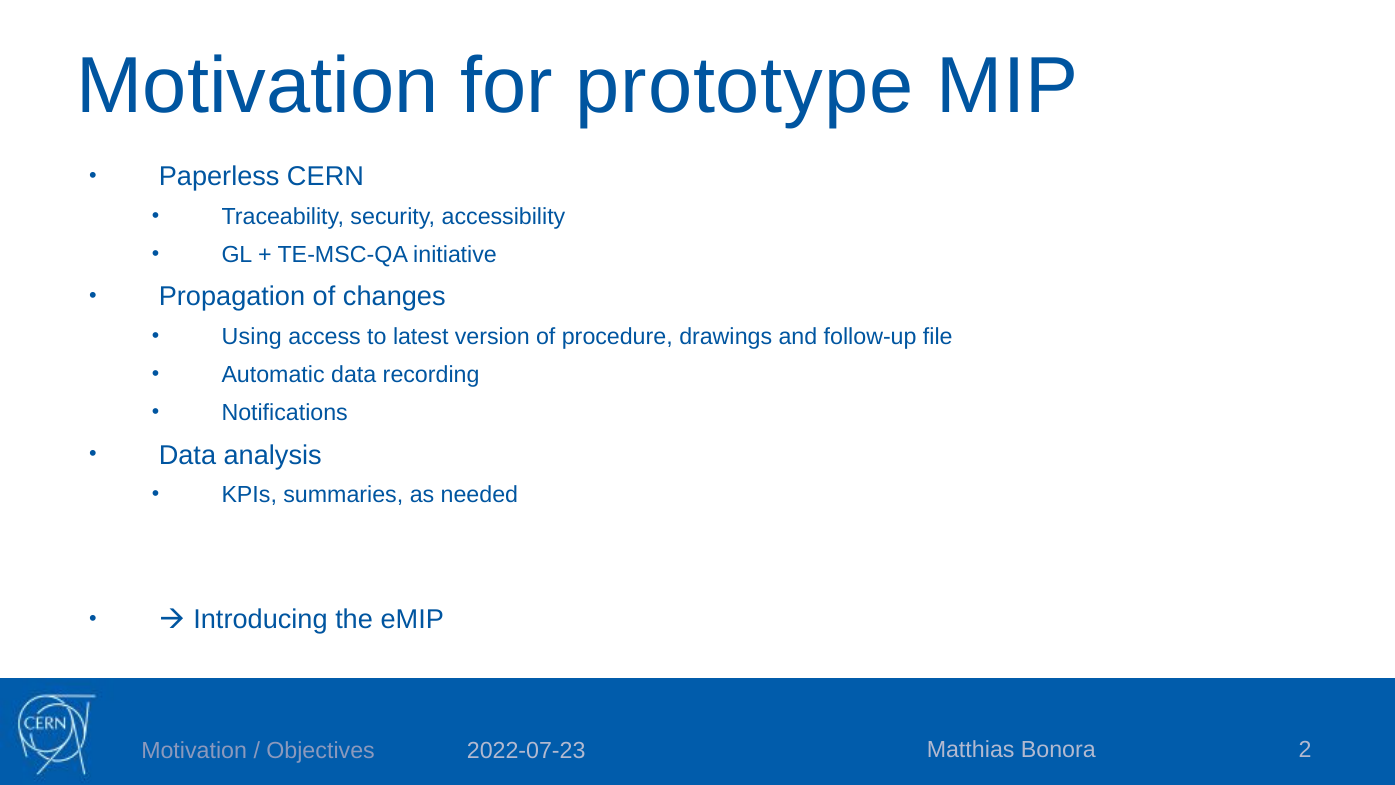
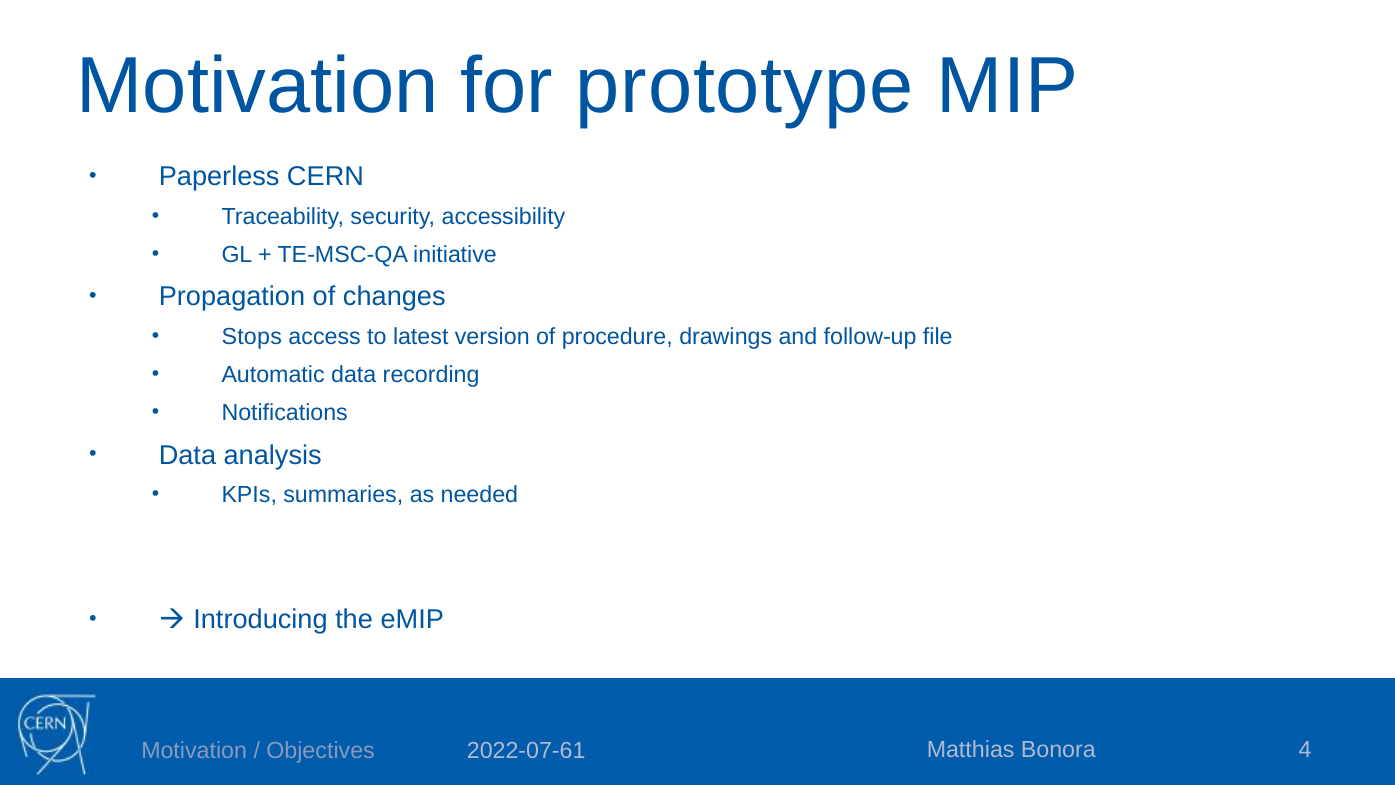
Using: Using -> Stops
2: 2 -> 4
2022-07-23: 2022-07-23 -> 2022-07-61
